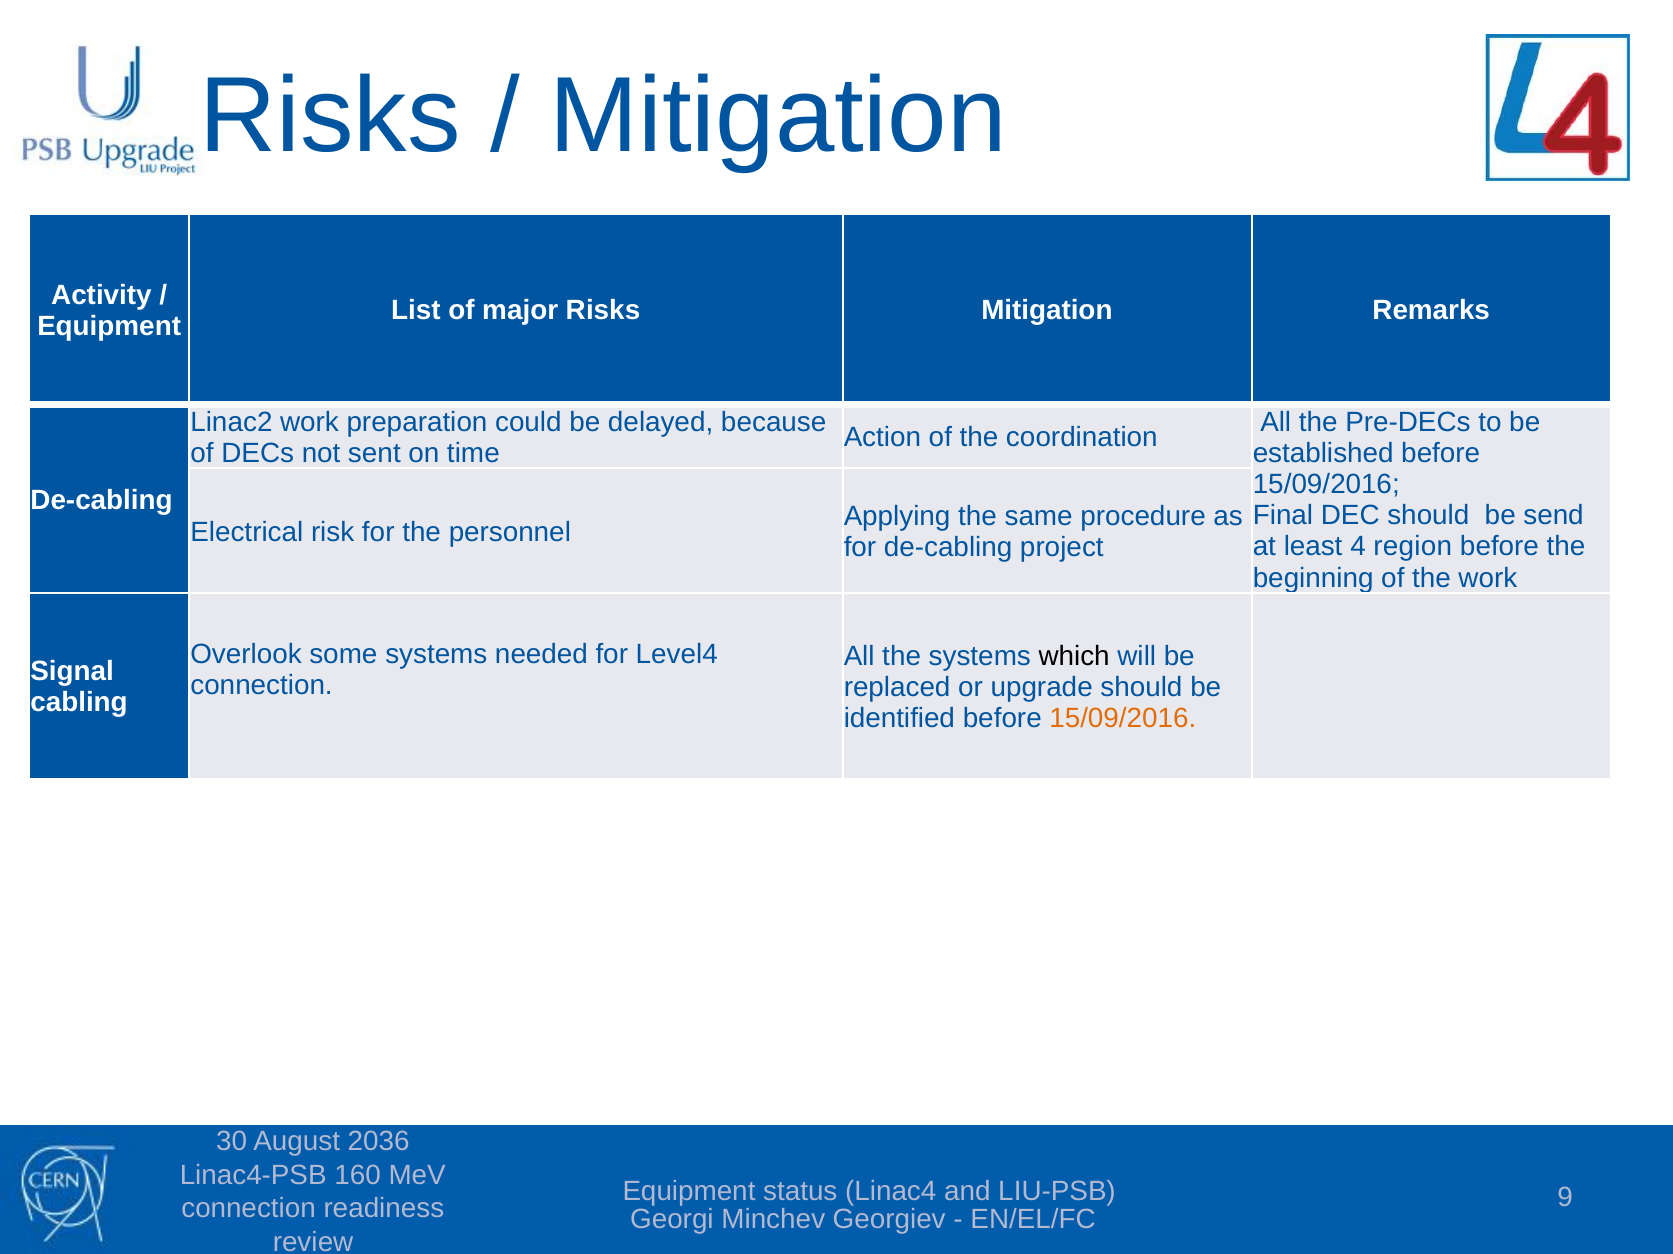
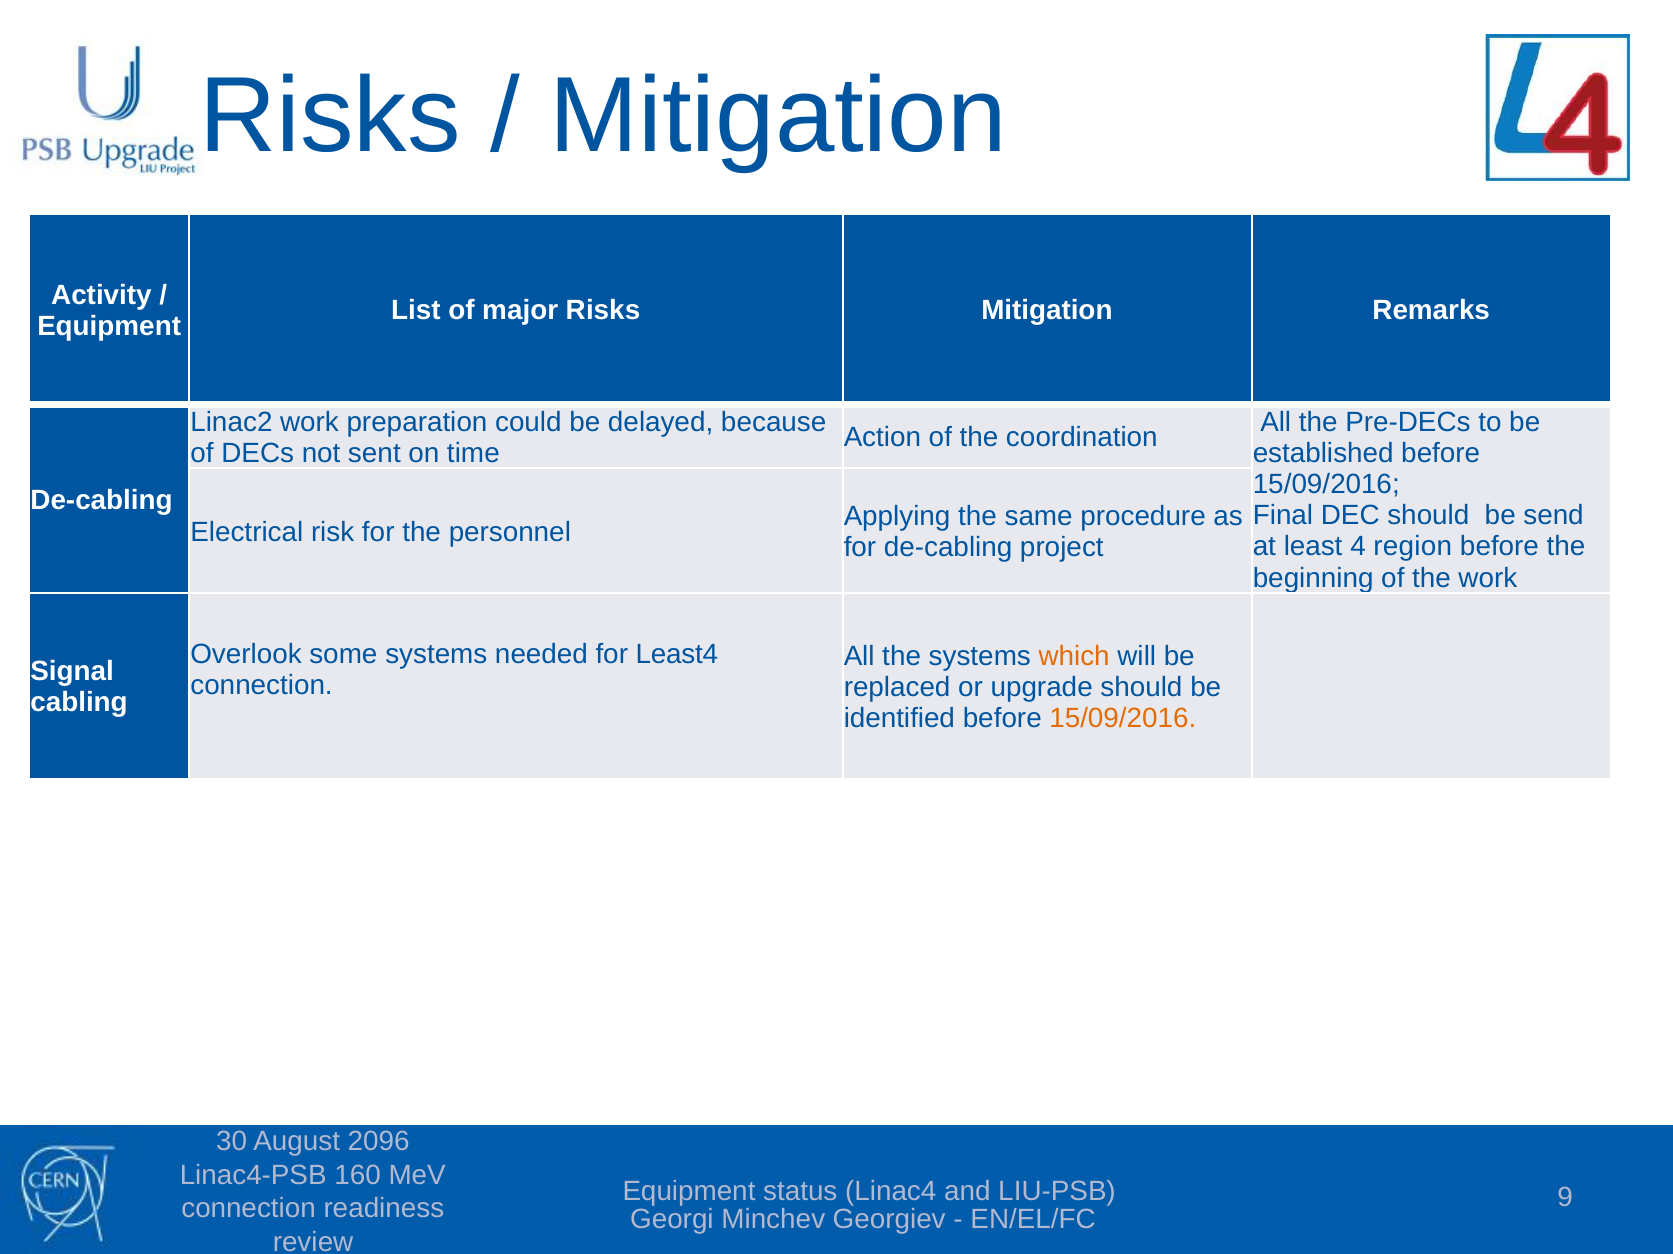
Level4: Level4 -> Least4
which colour: black -> orange
2036: 2036 -> 2096
